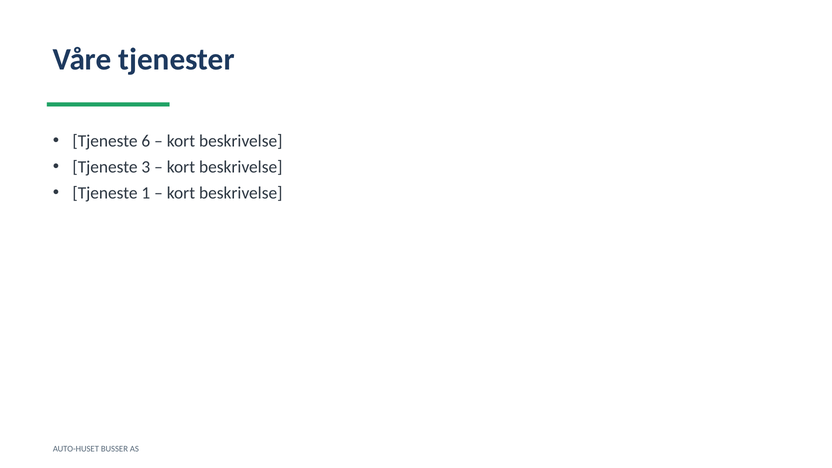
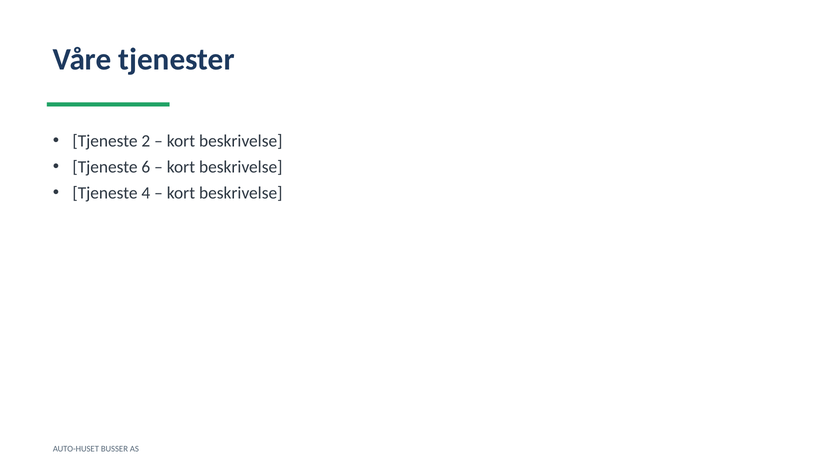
6: 6 -> 2
3: 3 -> 6
1: 1 -> 4
